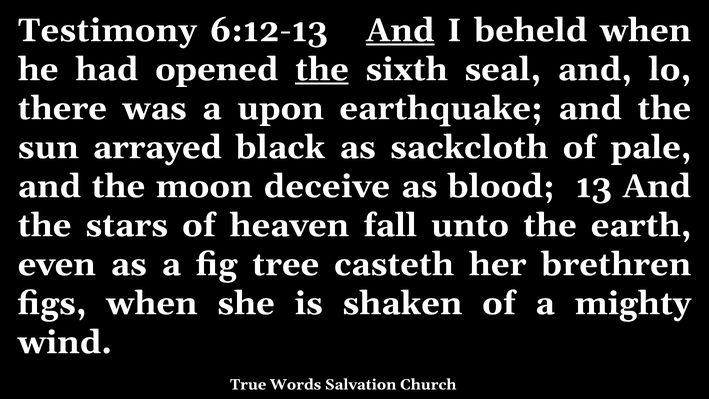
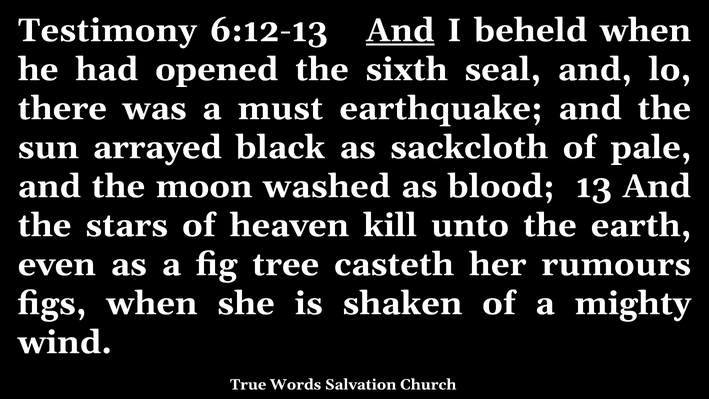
the at (322, 69) underline: present -> none
upon: upon -> must
deceive: deceive -> washed
fall: fall -> kill
brethren: brethren -> rumours
